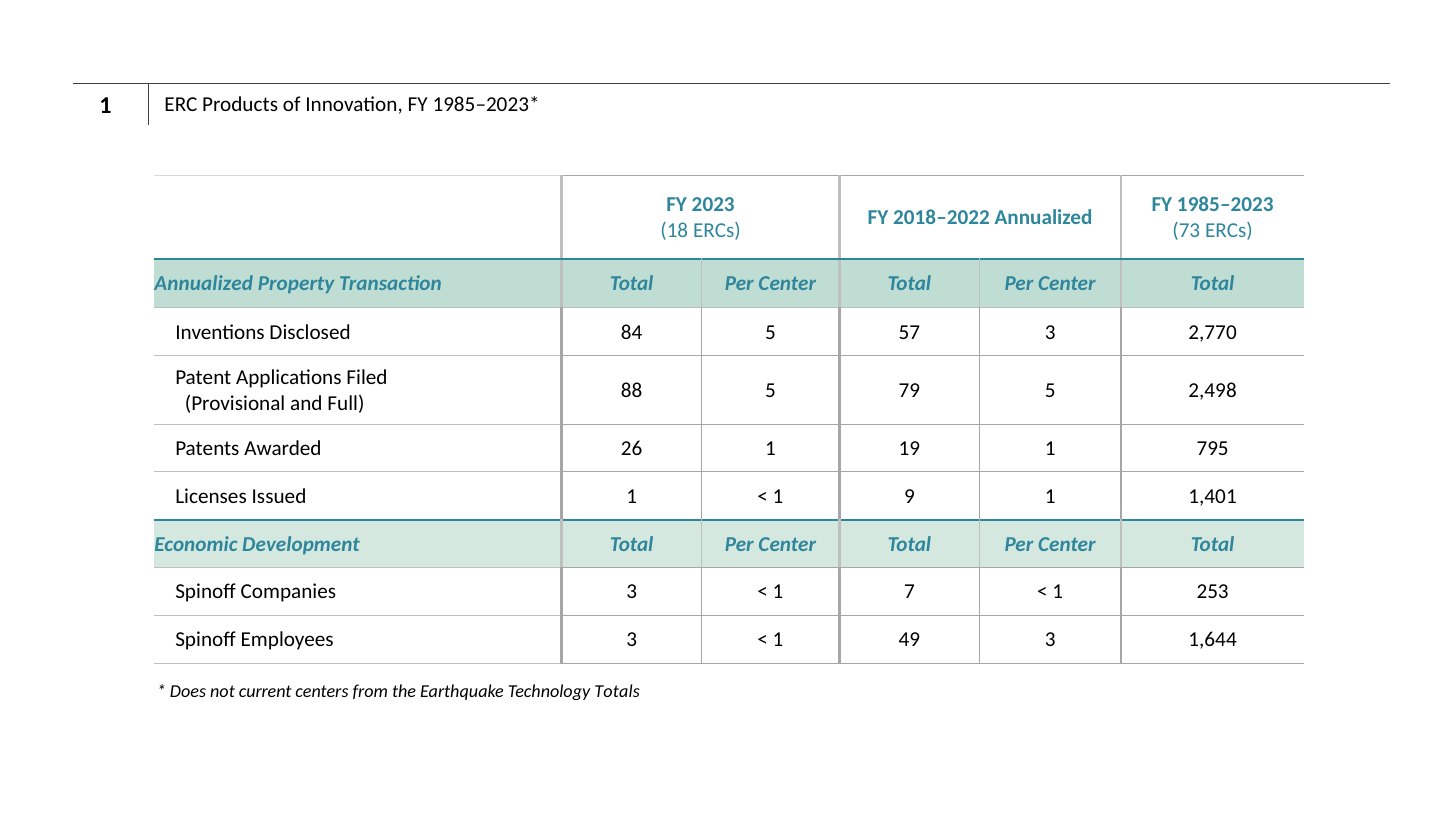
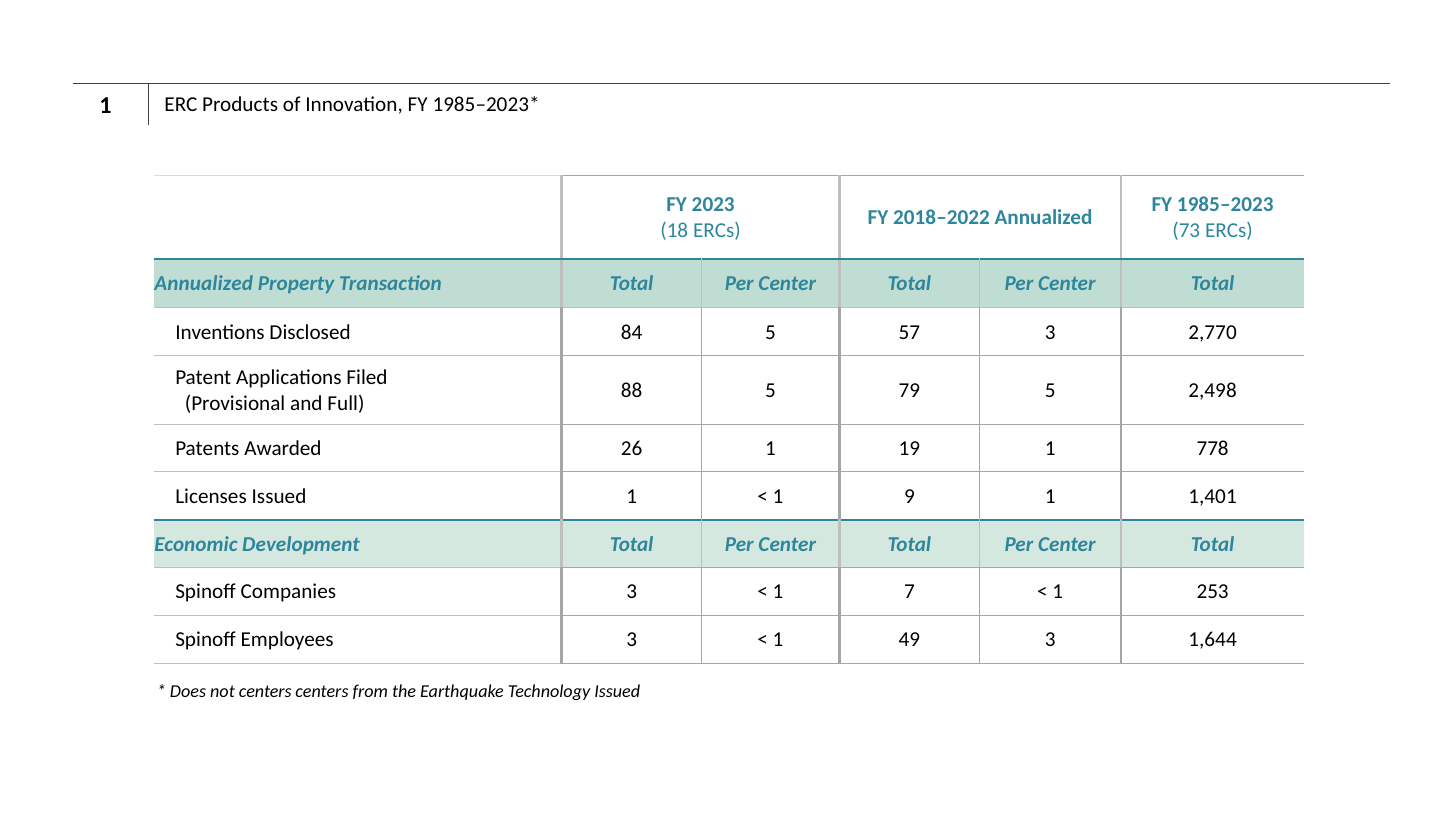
795: 795 -> 778
not current: current -> centers
Technology Totals: Totals -> Issued
